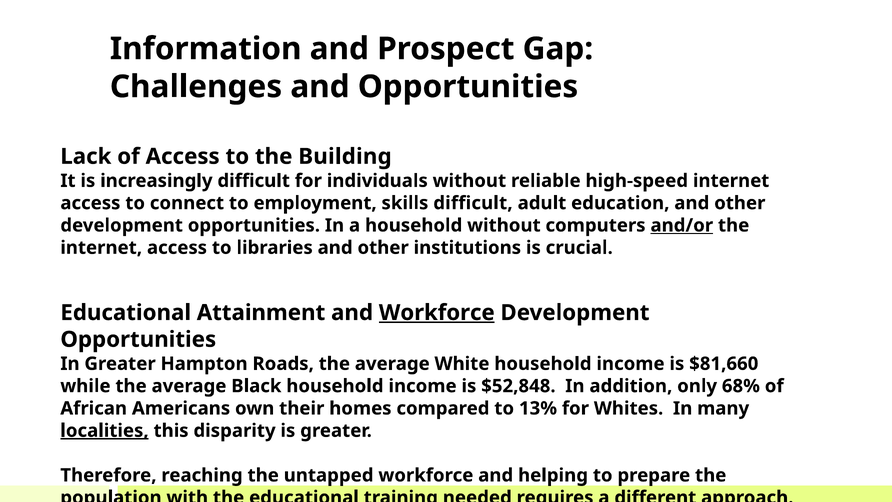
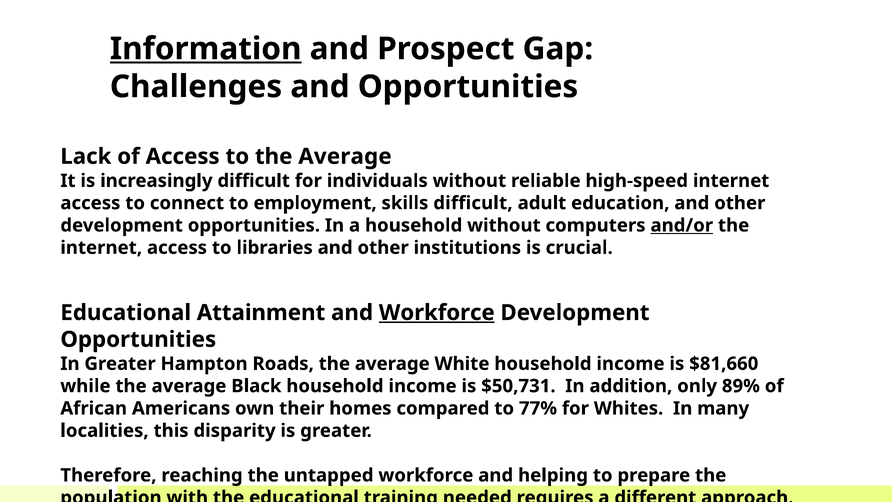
Information underline: none -> present
to the Building: Building -> Average
$52,848: $52,848 -> $50,731
68%: 68% -> 89%
13%: 13% -> 77%
localities underline: present -> none
